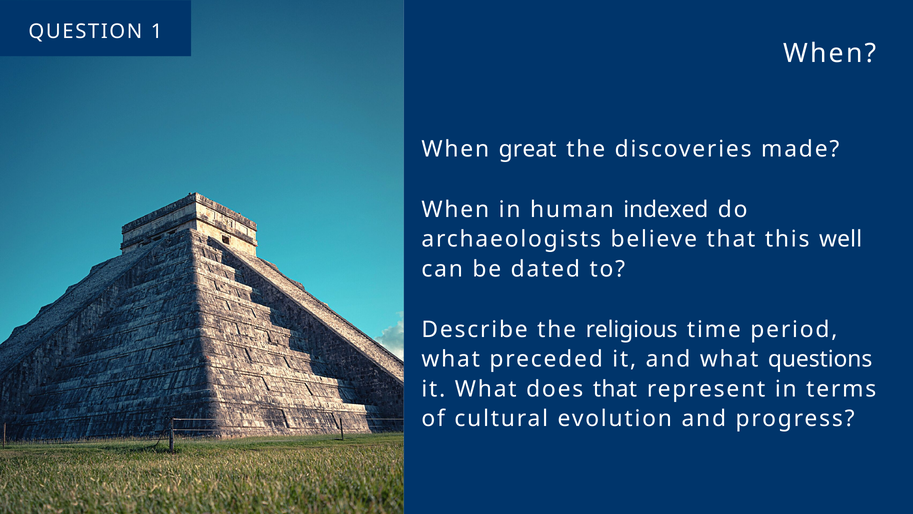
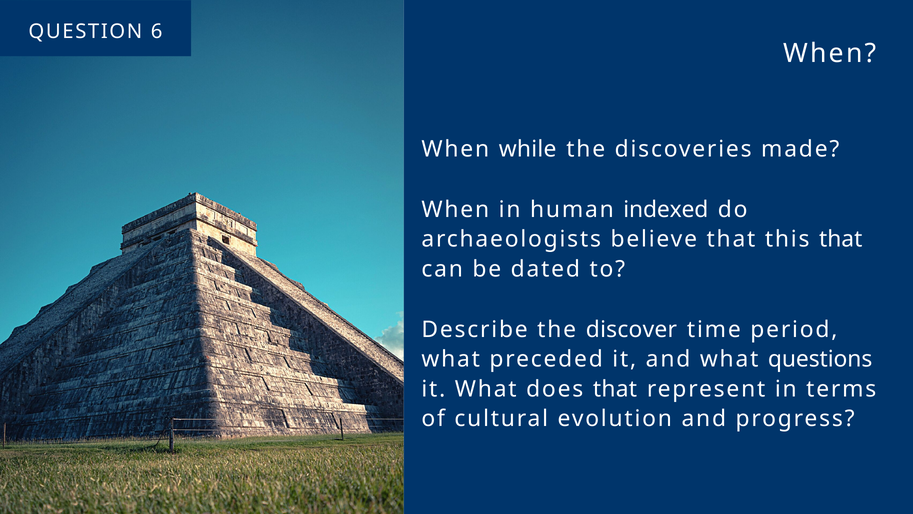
1: 1 -> 6
great: great -> while
this well: well -> that
religious: religious -> discover
